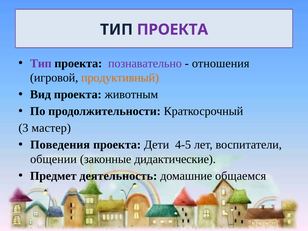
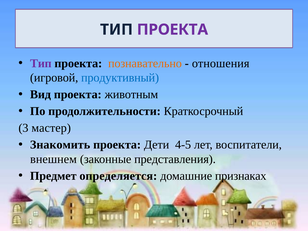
познавательно colour: purple -> orange
продуктивный colour: orange -> blue
Поведения: Поведения -> Знакомить
общении: общении -> внешнем
дидактические: дидактические -> представления
деятельность: деятельность -> определяется
общаемся: общаемся -> признаках
